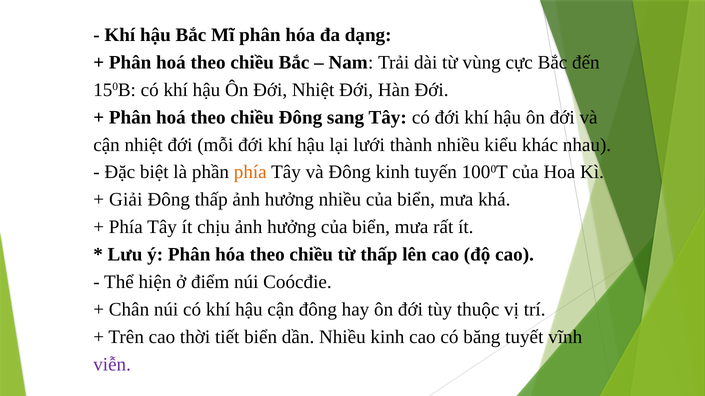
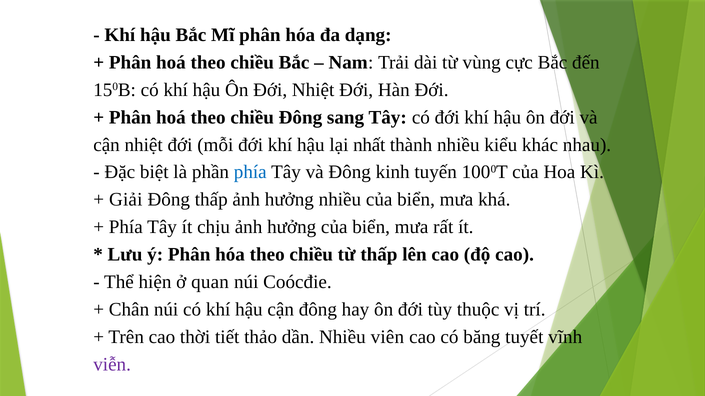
lưới: lưới -> nhất
phía at (250, 172) colour: orange -> blue
điểm: điểm -> quan
tiết biển: biển -> thảo
Nhiều kinh: kinh -> viên
